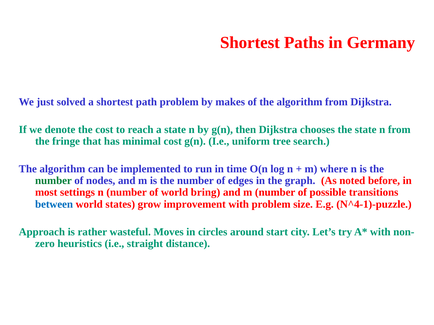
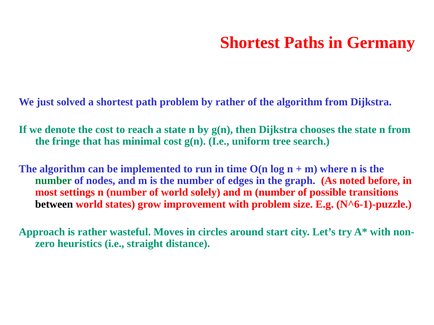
by makes: makes -> rather
bring: bring -> solely
between colour: blue -> black
N^4-1)-puzzle: N^4-1)-puzzle -> N^6-1)-puzzle
